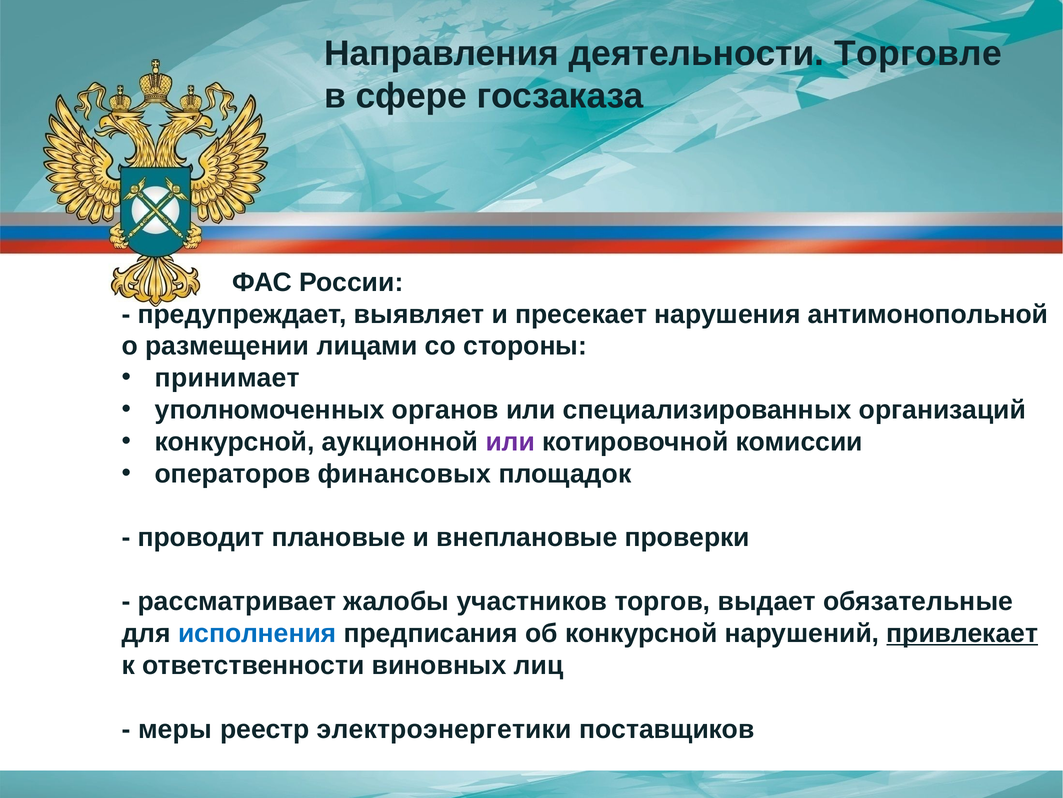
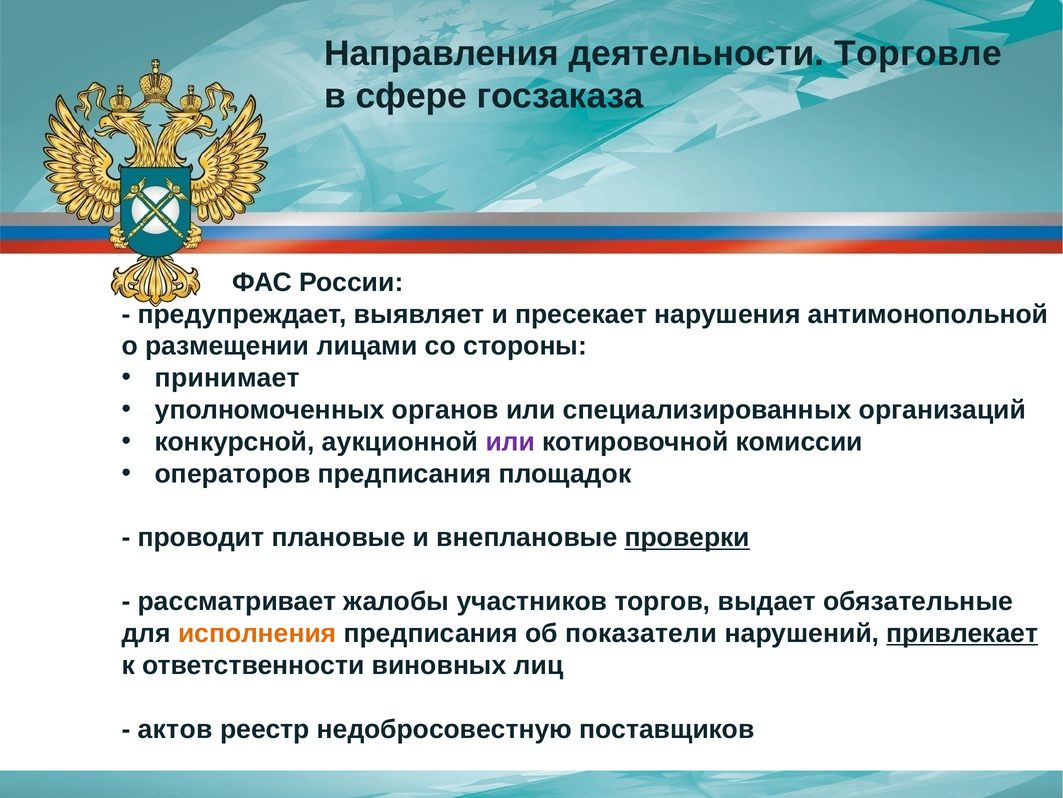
операторов финансовых: финансовых -> предписания
проверки underline: none -> present
исполнения colour: blue -> orange
об конкурсной: конкурсной -> показатели
меры: меры -> актов
электроэнергетики: электроэнергетики -> недобросовестную
